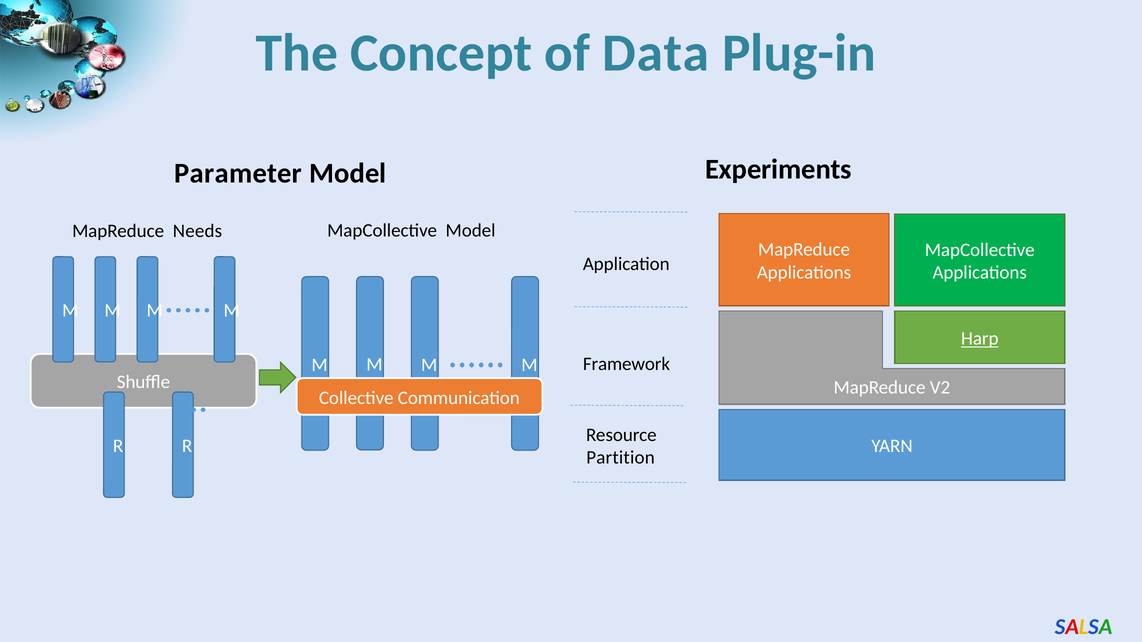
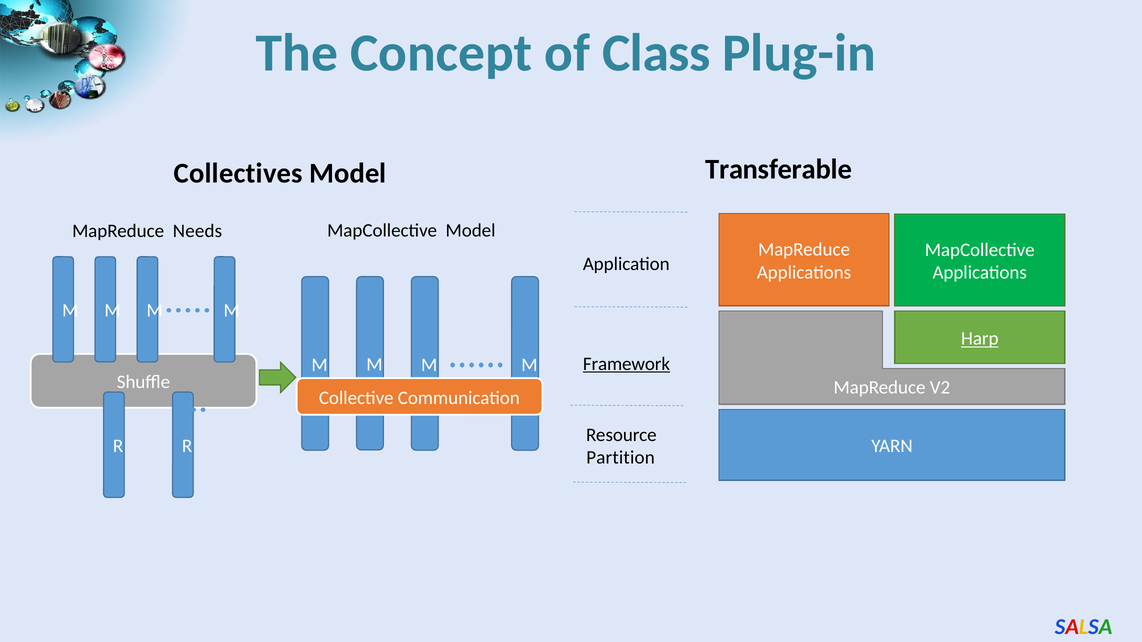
Data: Data -> Class
Parameter: Parameter -> Collectives
Experiments: Experiments -> Transferable
Framework underline: none -> present
